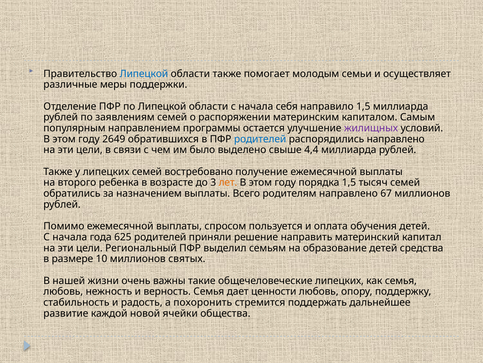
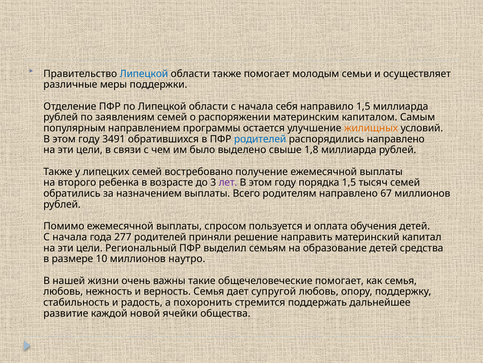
жилищных colour: purple -> orange
2649: 2649 -> 3491
4,4: 4,4 -> 1,8
лет colour: orange -> purple
625: 625 -> 277
святых: святых -> наутро
общечеловеческие липецких: липецких -> помогает
ценности: ценности -> супругой
